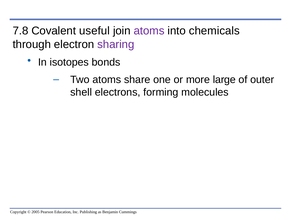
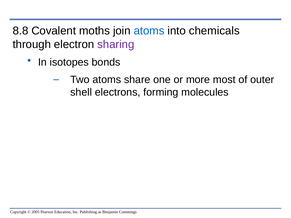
7.8: 7.8 -> 8.8
useful: useful -> moths
atoms at (149, 31) colour: purple -> blue
large: large -> most
